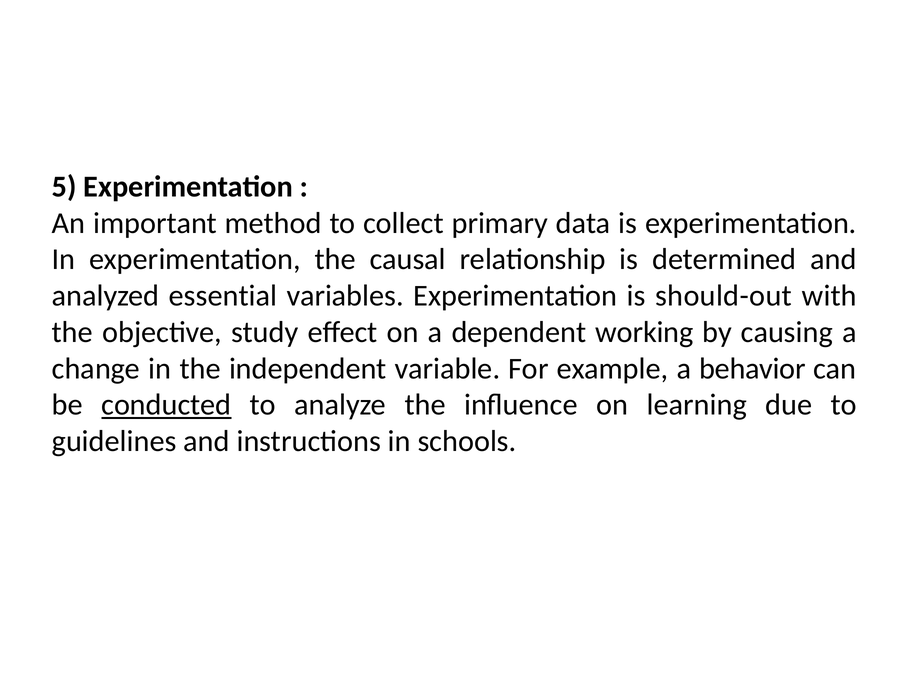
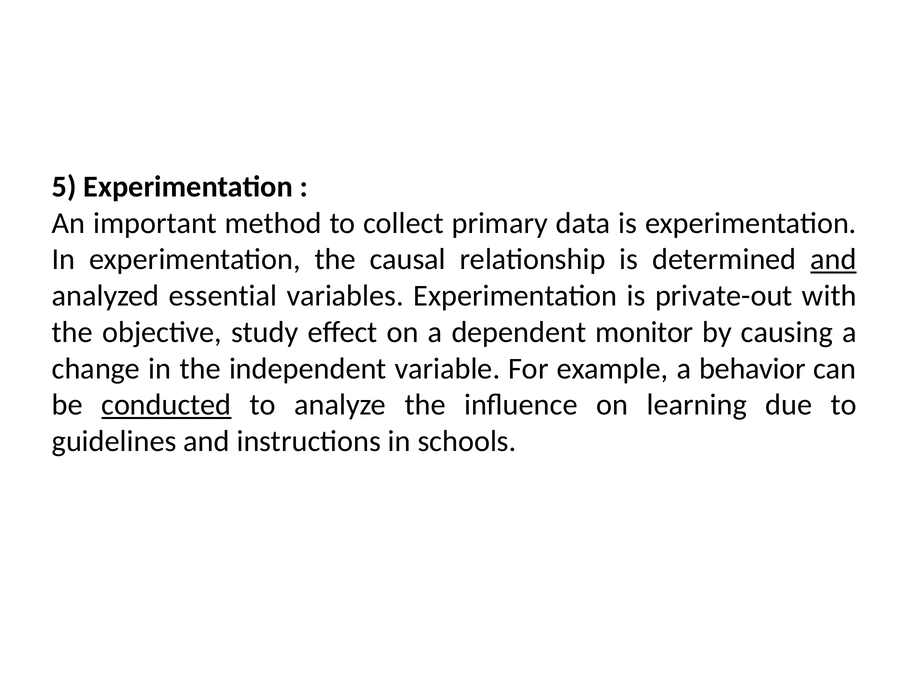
and at (833, 259) underline: none -> present
should-out: should-out -> private-out
working: working -> monitor
